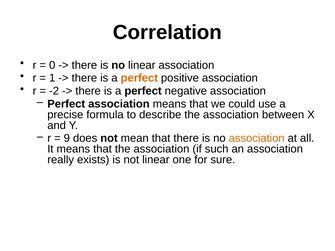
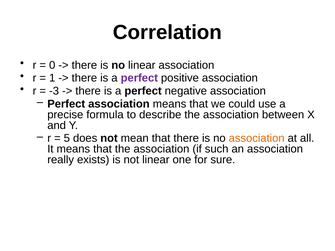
perfect at (139, 78) colour: orange -> purple
-2: -2 -> -3
9: 9 -> 5
